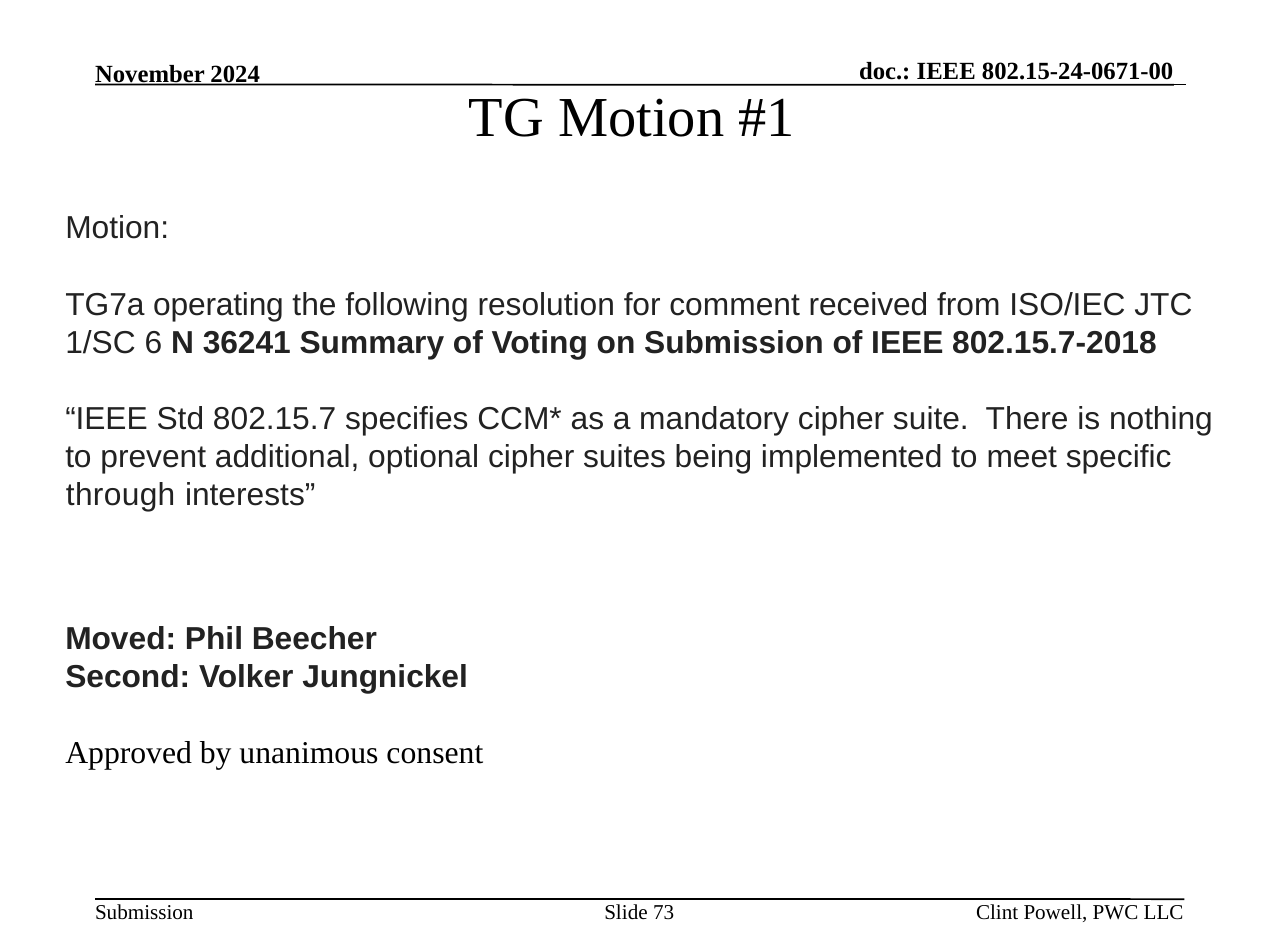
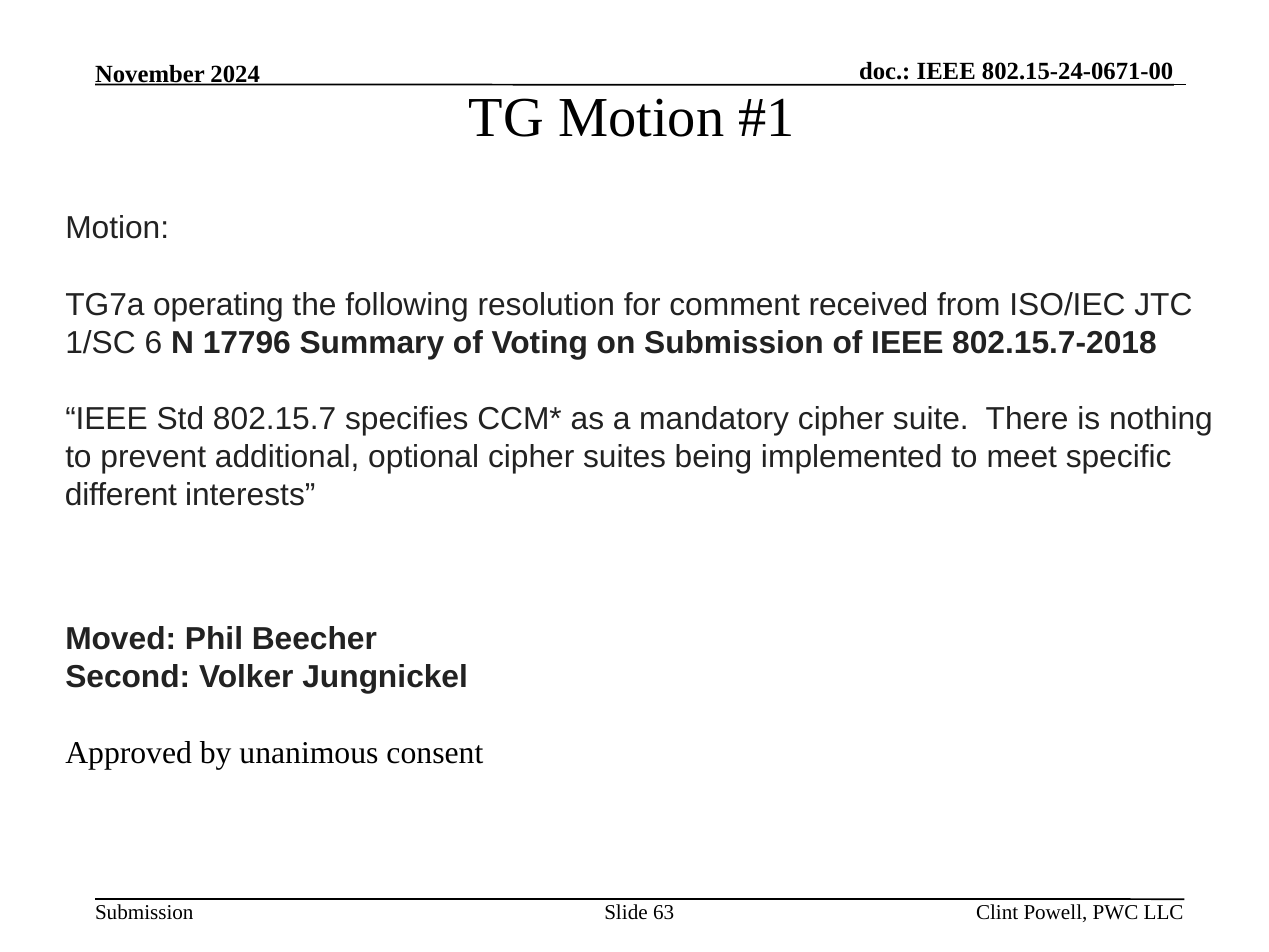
36241: 36241 -> 17796
through: through -> different
73: 73 -> 63
